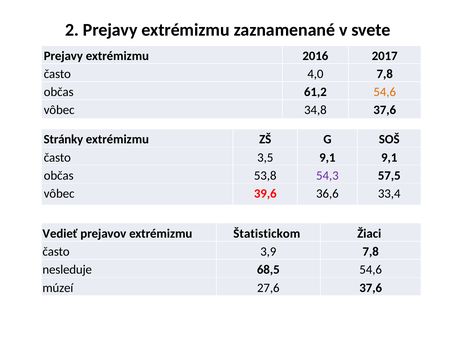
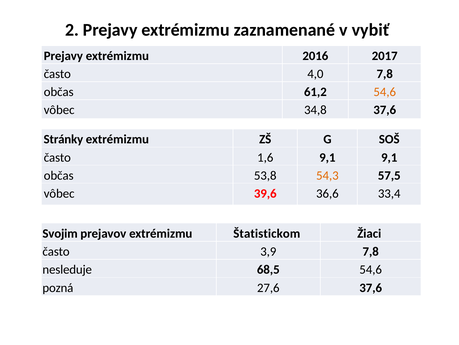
svete: svete -> vybiť
3,5: 3,5 -> 1,6
54,3 colour: purple -> orange
Vedieť: Vedieť -> Svojim
múzeí: múzeí -> pozná
